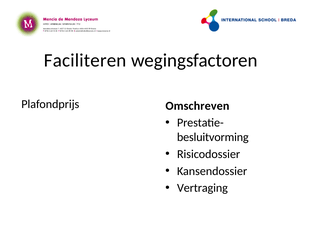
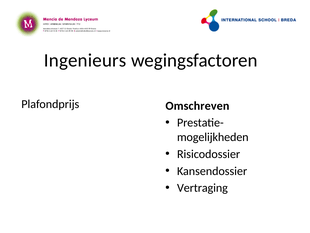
Faciliteren: Faciliteren -> Ingenieurs
besluitvorming: besluitvorming -> mogelijkheden
